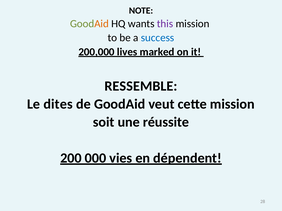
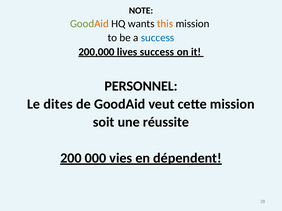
this colour: purple -> orange
lives marked: marked -> success
RESSEMBLE: RESSEMBLE -> PERSONNEL
